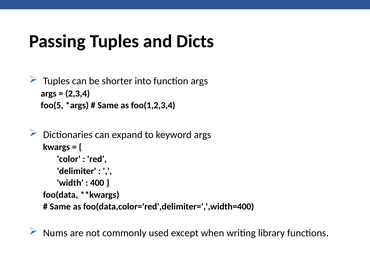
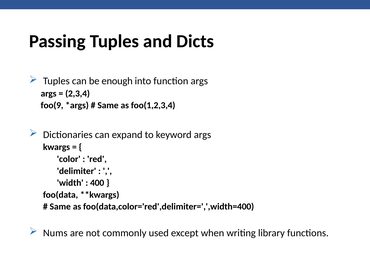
shorter: shorter -> enough
foo(5: foo(5 -> foo(9
